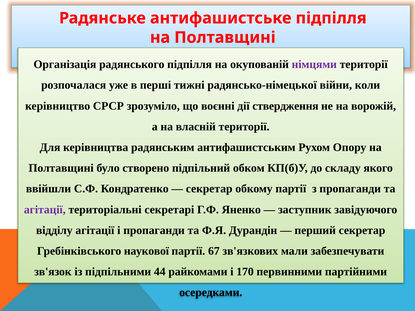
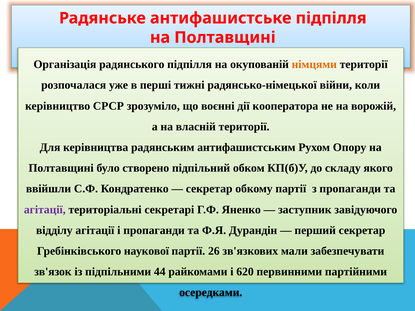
німцями colour: purple -> orange
ствердження: ствердження -> кооператора
67: 67 -> 26
170: 170 -> 620
